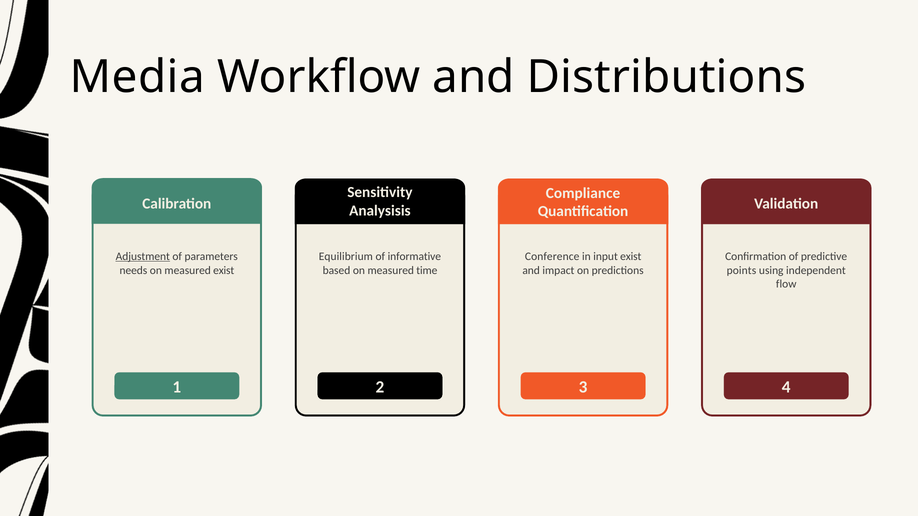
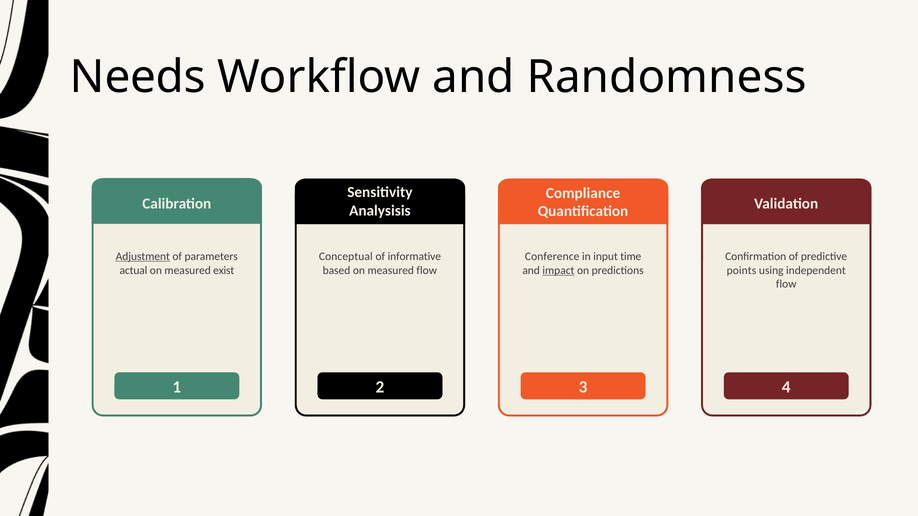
Media: Media -> Needs
Distributions: Distributions -> Randomness
Equilibrium: Equilibrium -> Conceptual
input exist: exist -> time
needs: needs -> actual
measured time: time -> flow
impact underline: none -> present
